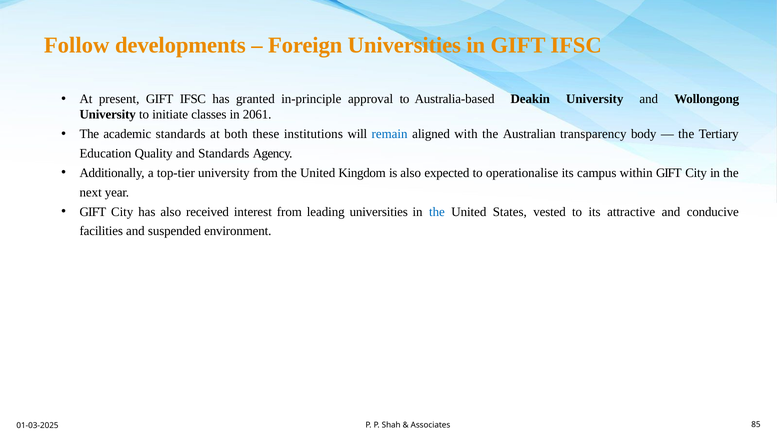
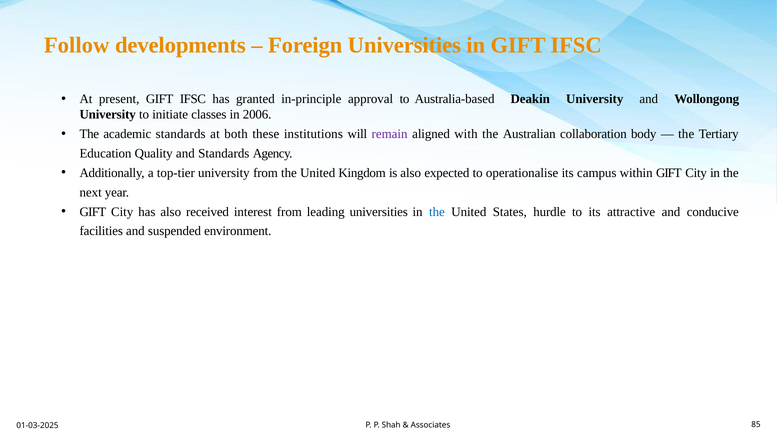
2061: 2061 -> 2006
remain colour: blue -> purple
transparency: transparency -> collaboration
vested: vested -> hurdle
